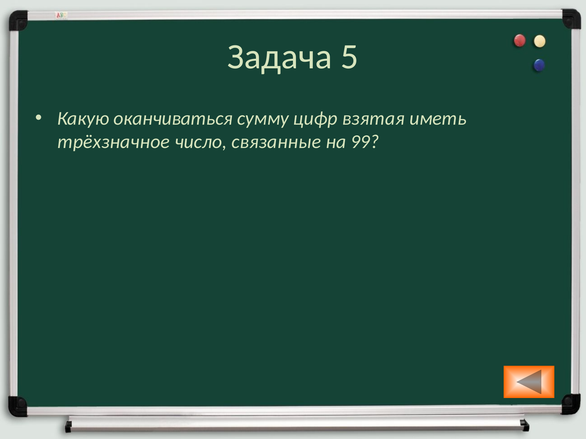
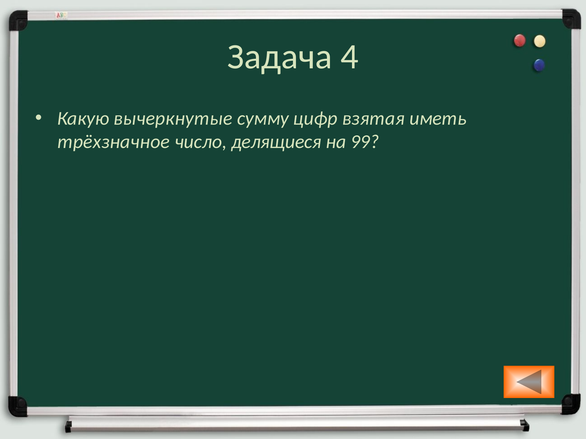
5: 5 -> 4
оканчиваться: оканчиваться -> вычеркнутые
связанные: связанные -> делящиеся
